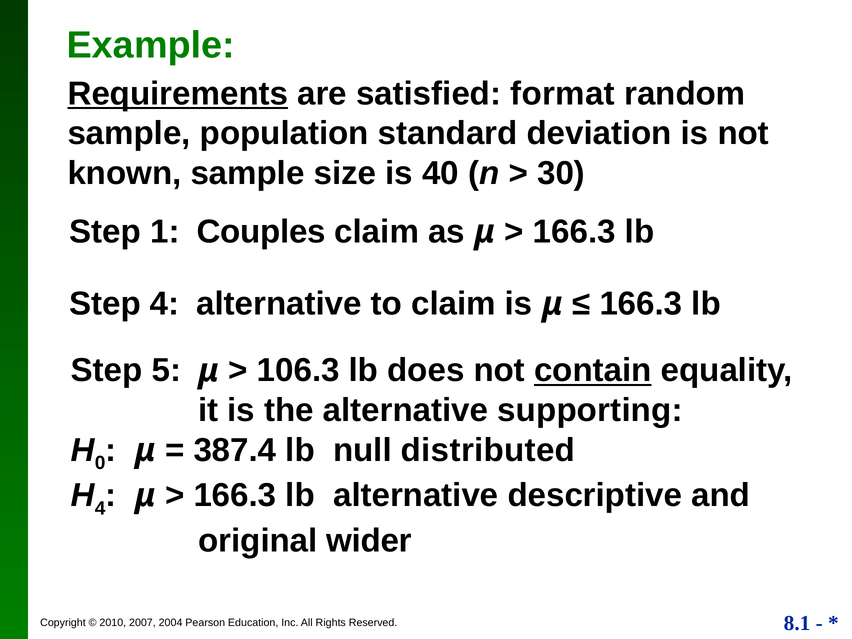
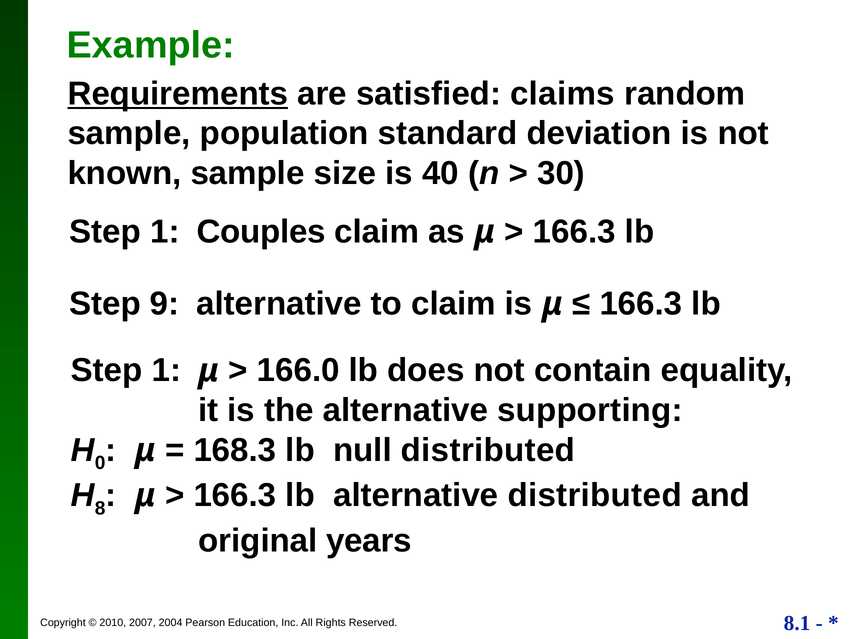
format: format -> claims
Step 4: 4 -> 9
5 at (166, 371): 5 -> 1
106.3: 106.3 -> 166.0
contain underline: present -> none
387.4: 387.4 -> 168.3
4 at (100, 508): 4 -> 8
alternative descriptive: descriptive -> distributed
wider: wider -> years
